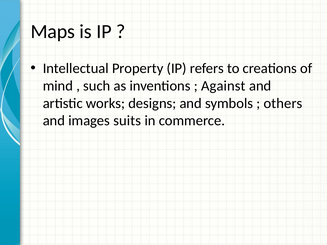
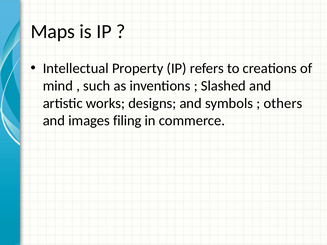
Against: Against -> Slashed
suits: suits -> filing
